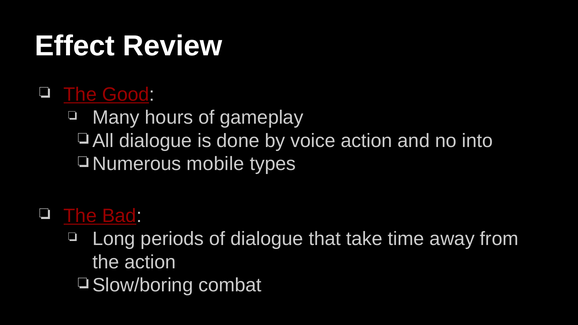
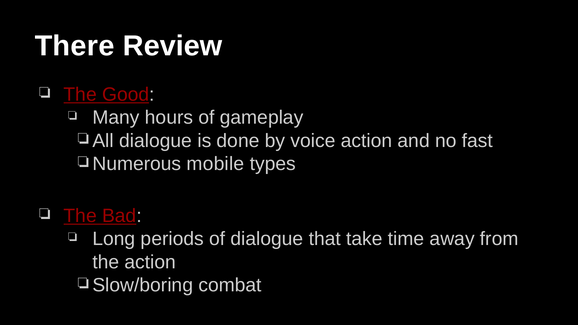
Effect: Effect -> There
into: into -> fast
